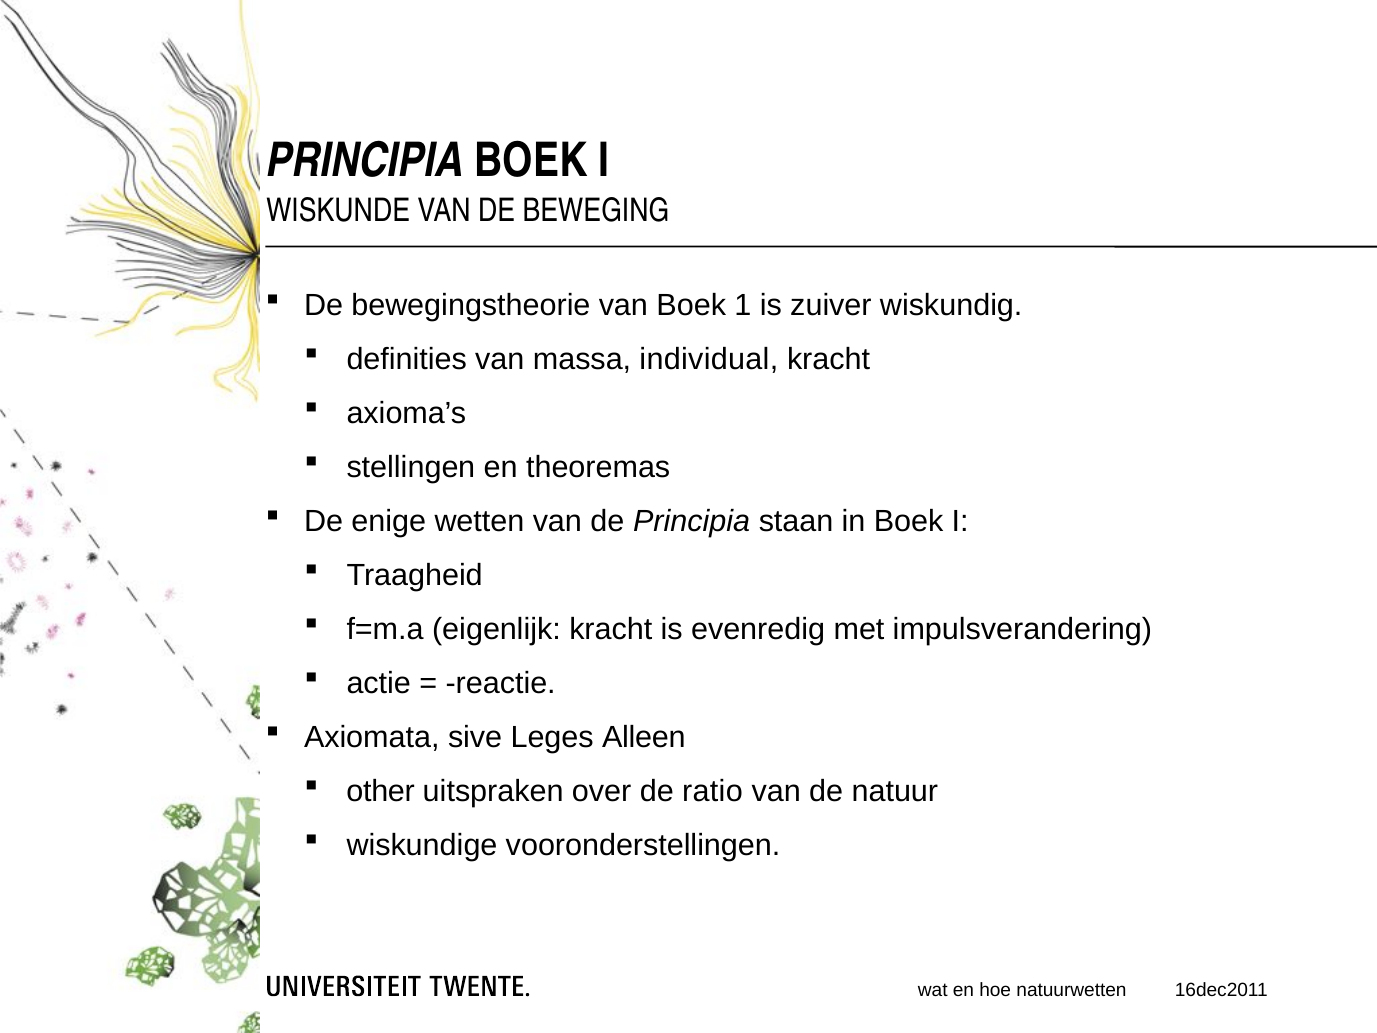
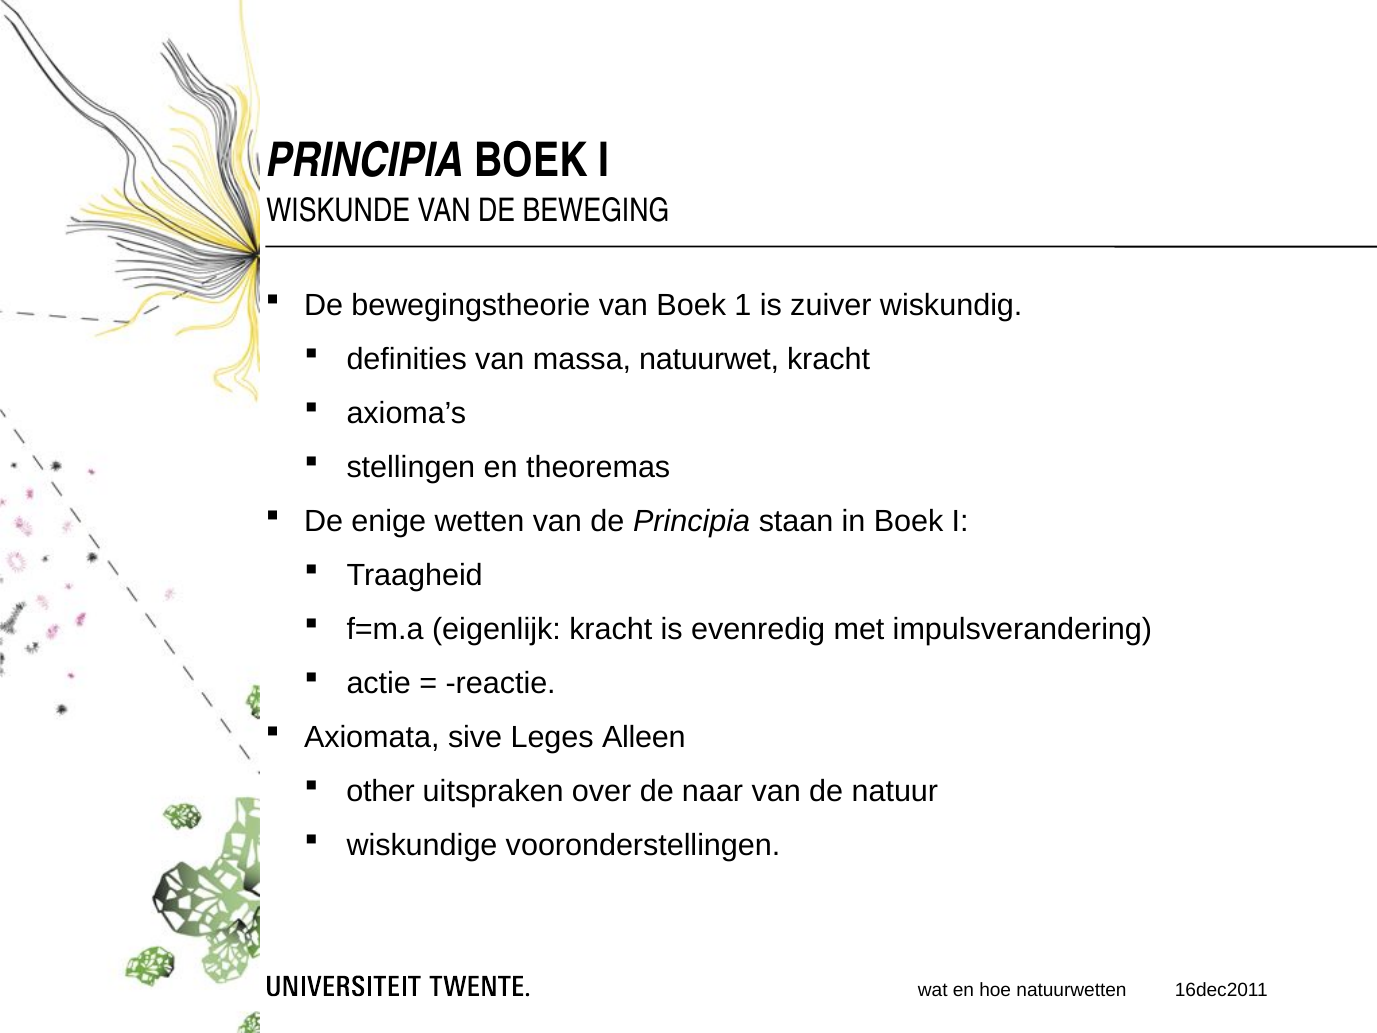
individual: individual -> natuurwet
ratio: ratio -> naar
